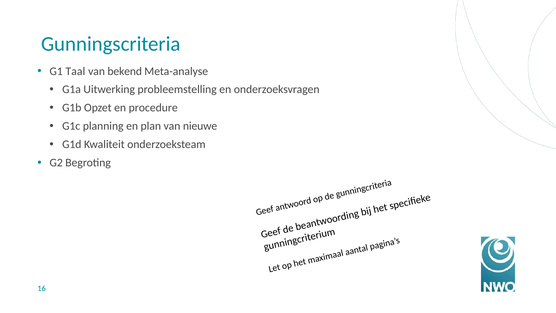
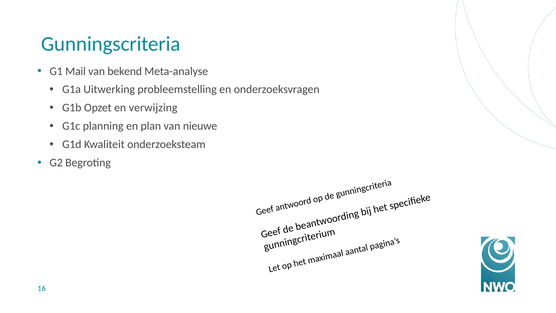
Taal: Taal -> Mail
procedure: procedure -> verwijzing
